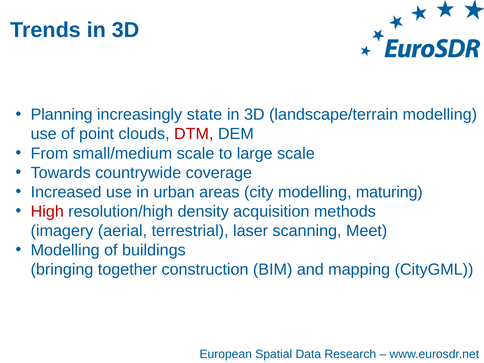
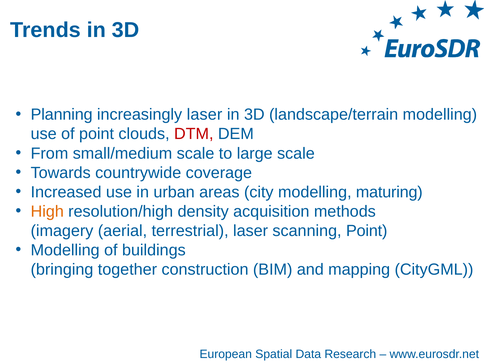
increasingly state: state -> laser
High colour: red -> orange
scanning Meet: Meet -> Point
